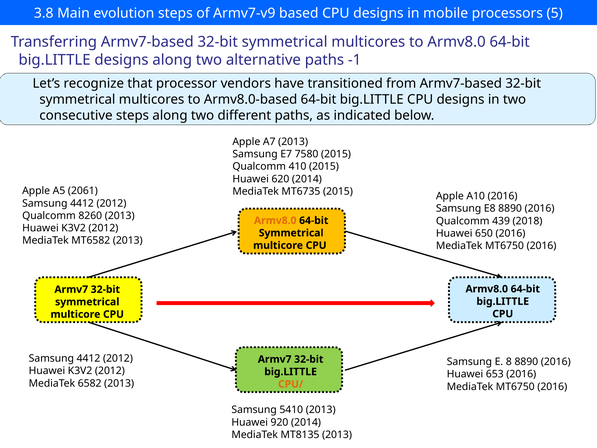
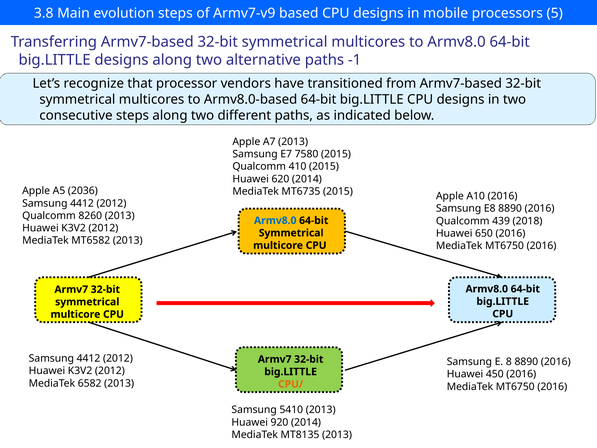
2061: 2061 -> 2036
Armv8.0 at (275, 220) colour: orange -> blue
653: 653 -> 450
